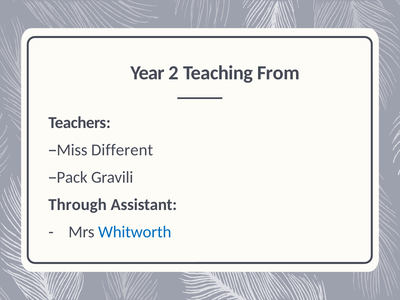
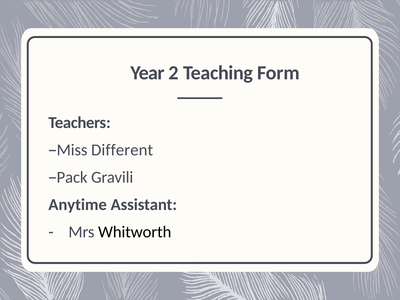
From: From -> Form
Through: Through -> Anytime
Whitworth colour: blue -> black
